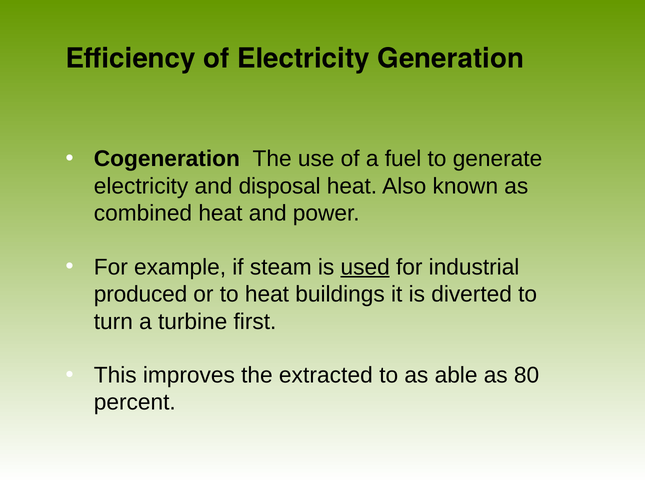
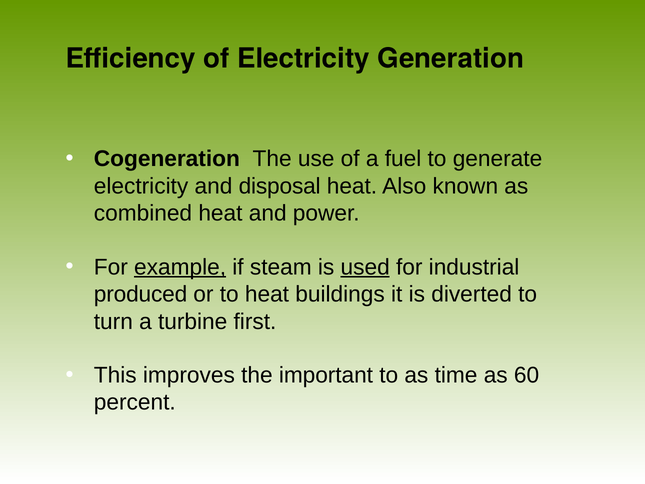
example underline: none -> present
extracted: extracted -> important
able: able -> time
80: 80 -> 60
